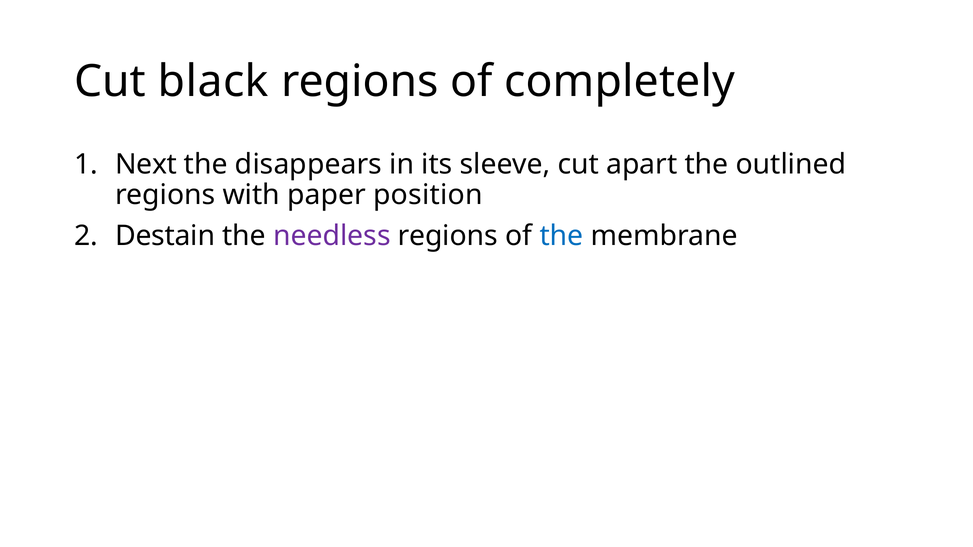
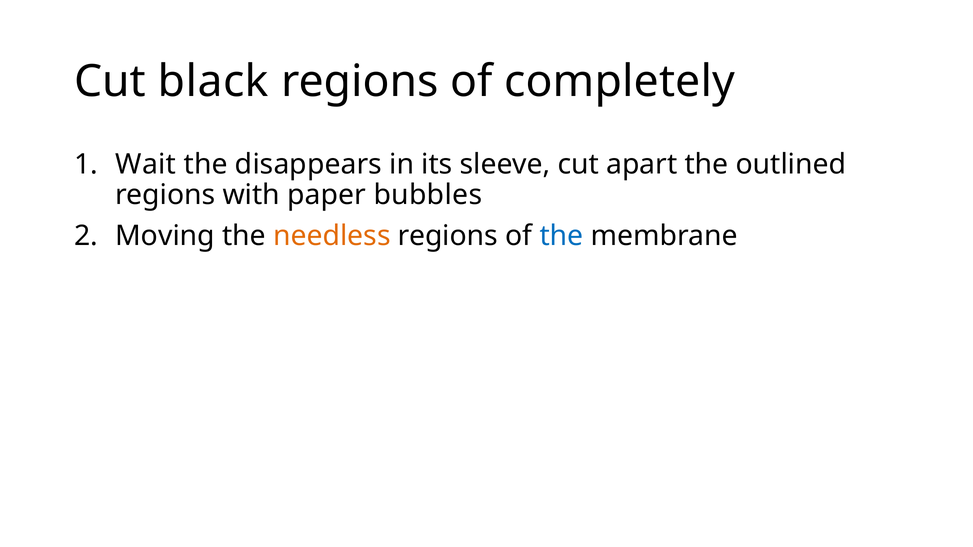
Next: Next -> Wait
position: position -> bubbles
Destain: Destain -> Moving
needless colour: purple -> orange
